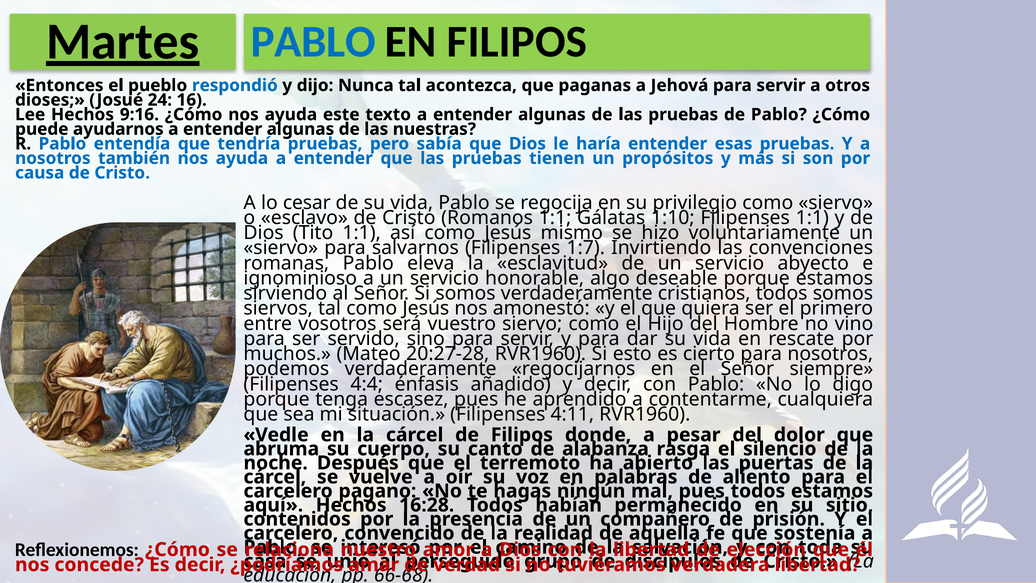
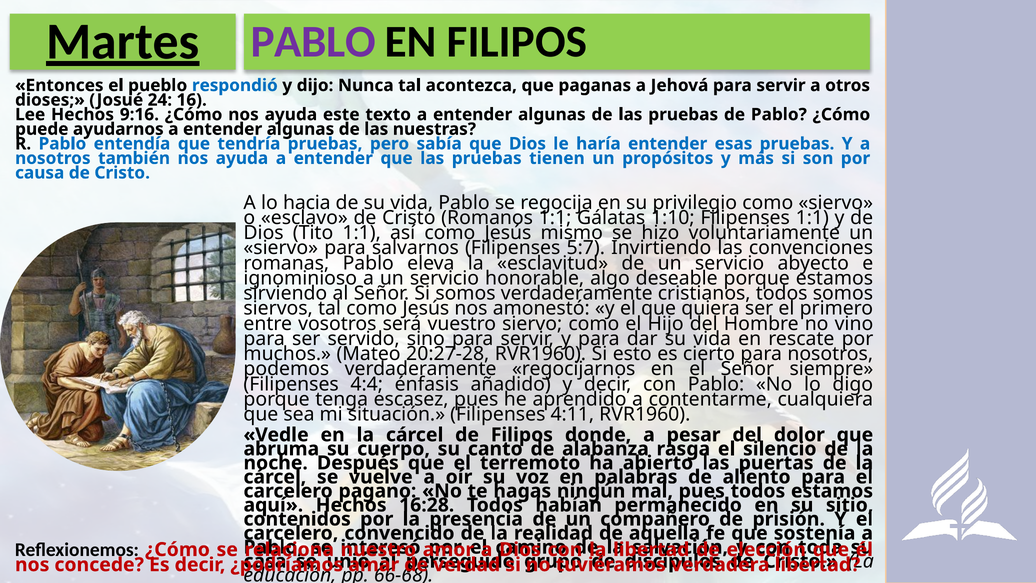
PABLO at (313, 42) colour: blue -> purple
cesar: cesar -> hacia
1:7: 1:7 -> 5:7
